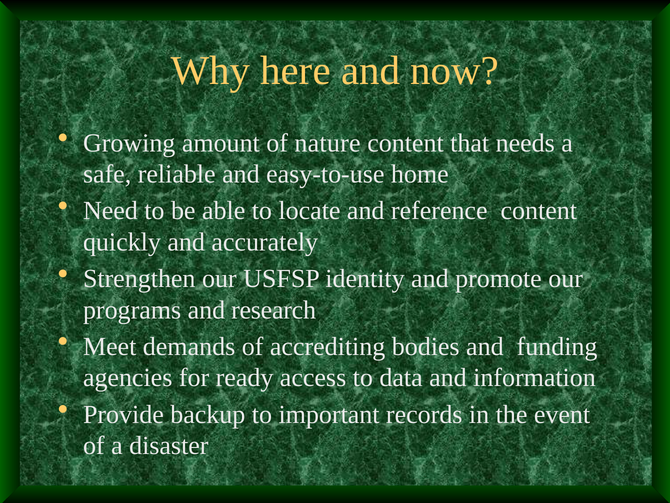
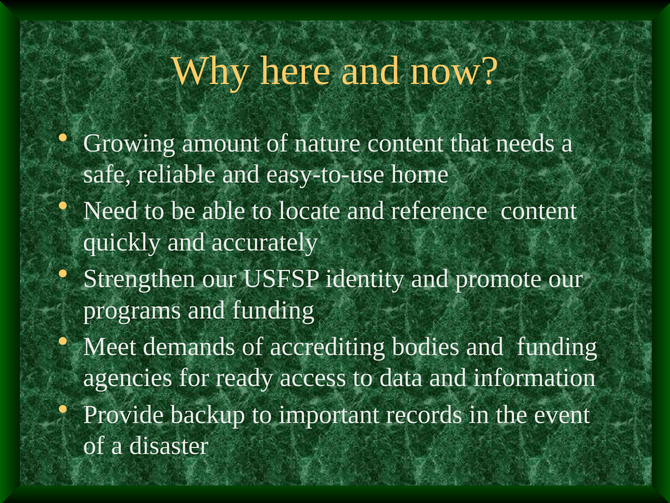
programs and research: research -> funding
